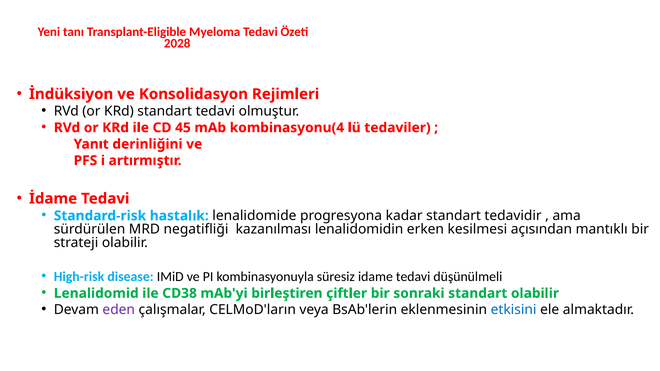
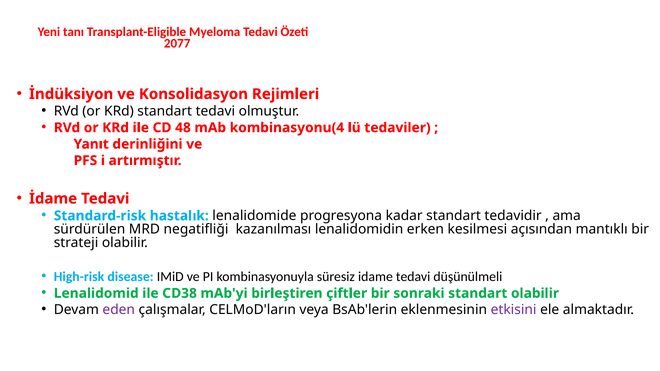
2028: 2028 -> 2077
45: 45 -> 48
etkisini colour: blue -> purple
